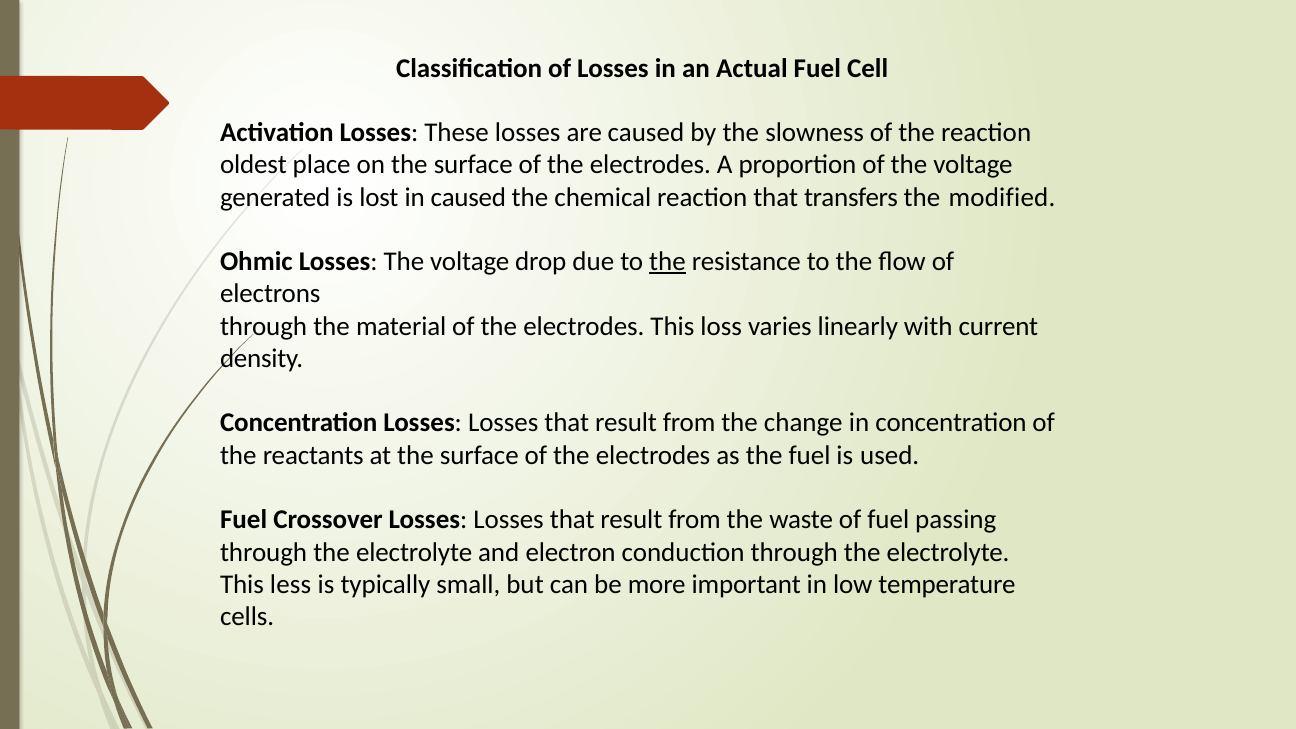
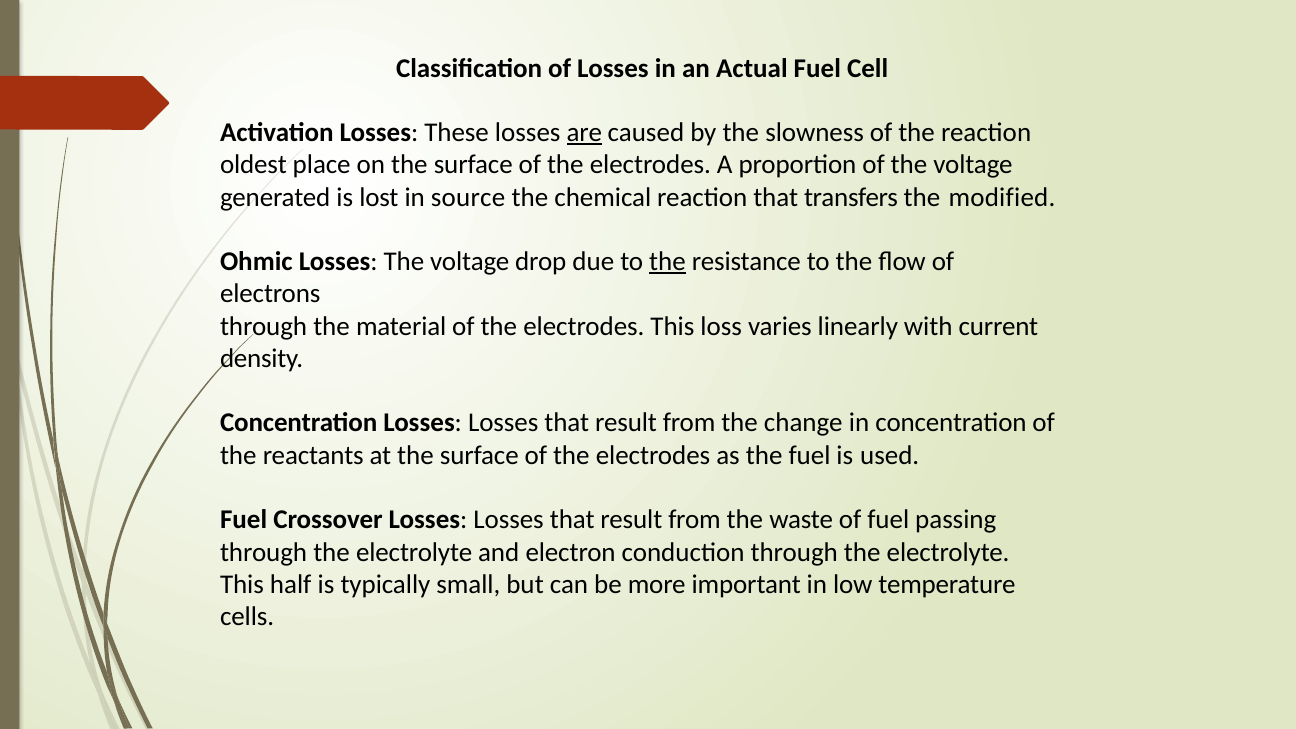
are underline: none -> present
in caused: caused -> source
less: less -> half
